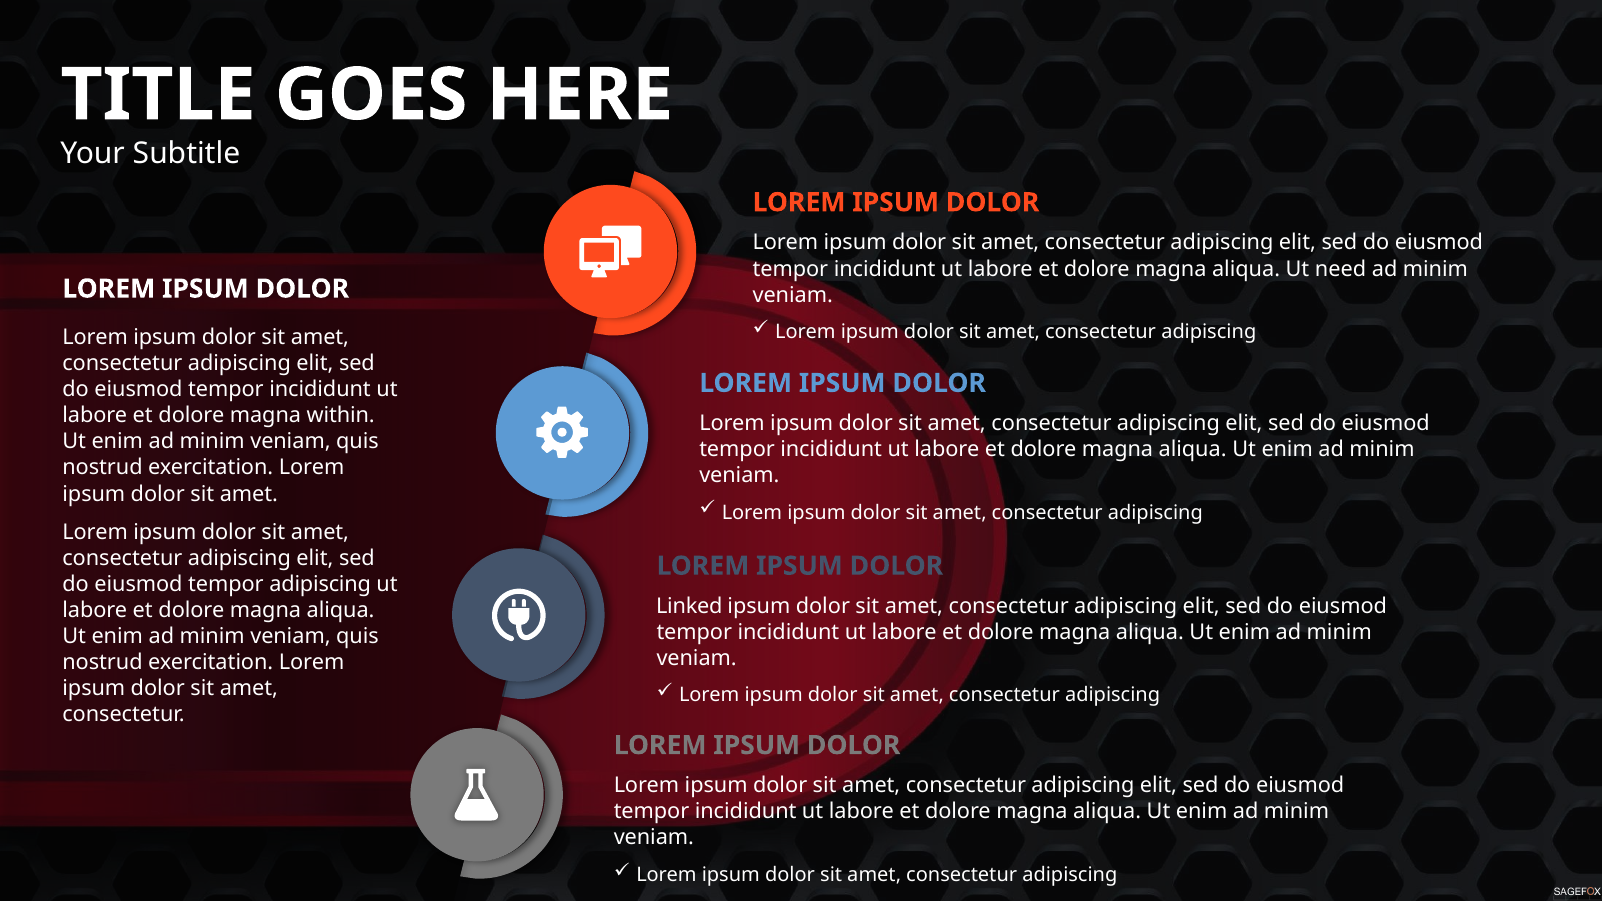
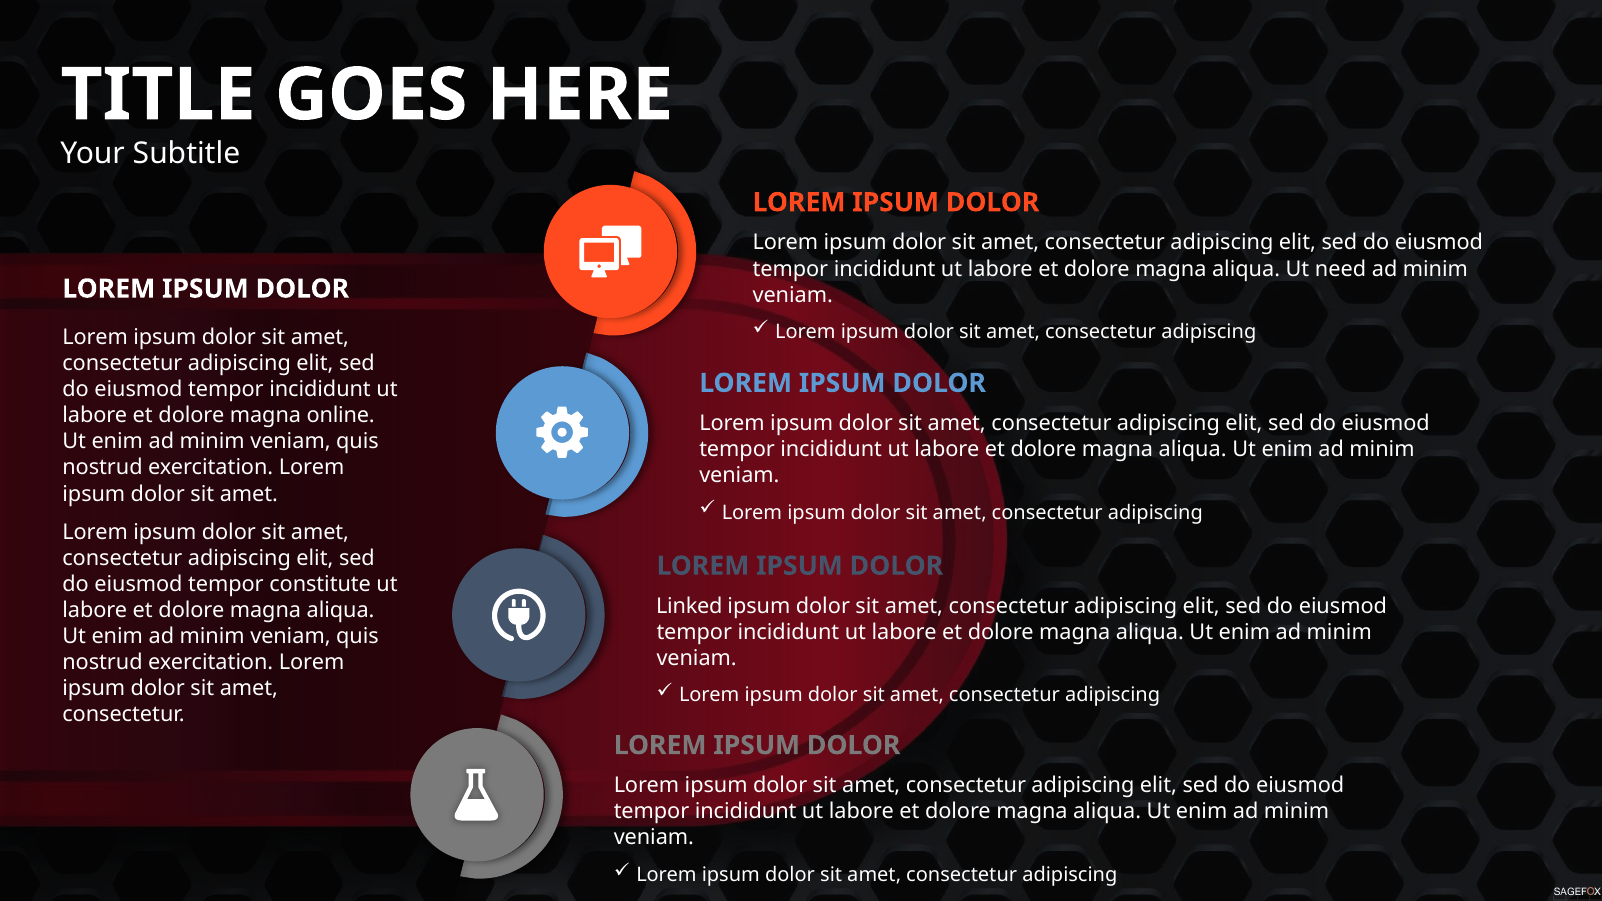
within: within -> online
tempor adipiscing: adipiscing -> constitute
